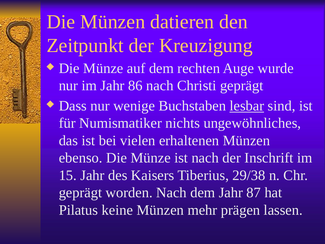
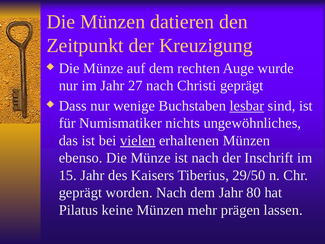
86: 86 -> 27
vielen underline: none -> present
29/38: 29/38 -> 29/50
87: 87 -> 80
